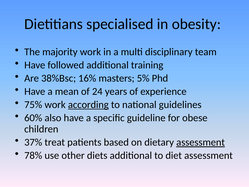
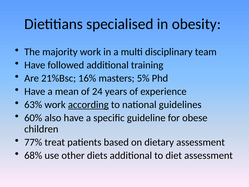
38%Bsc: 38%Bsc -> 21%Bsc
75%: 75% -> 63%
37%: 37% -> 77%
assessment at (201, 142) underline: present -> none
78%: 78% -> 68%
